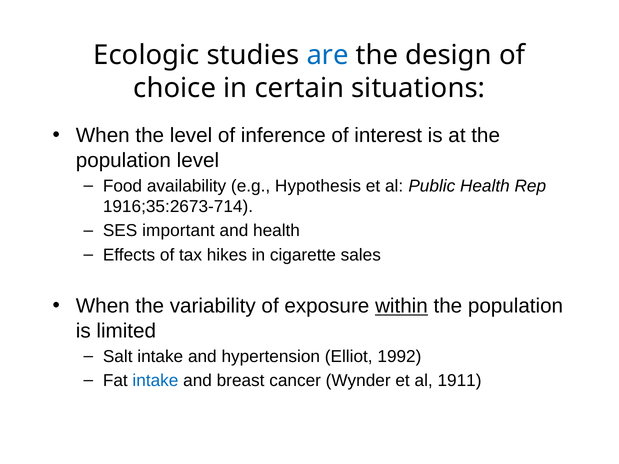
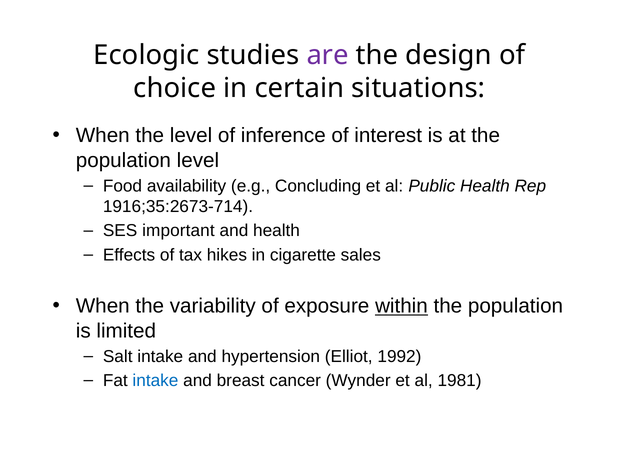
are colour: blue -> purple
Hypothesis: Hypothesis -> Concluding
1911: 1911 -> 1981
